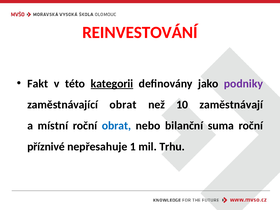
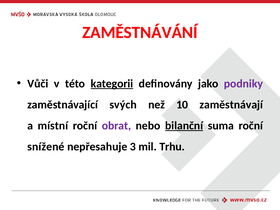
REINVESTOVÁNÍ: REINVESTOVÁNÍ -> ZAMĚSTNÁVÁNÍ
Fakt: Fakt -> Vůči
zaměstnávající obrat: obrat -> svých
obrat at (116, 126) colour: blue -> purple
bilanční underline: none -> present
příznivé: příznivé -> snížené
1: 1 -> 3
